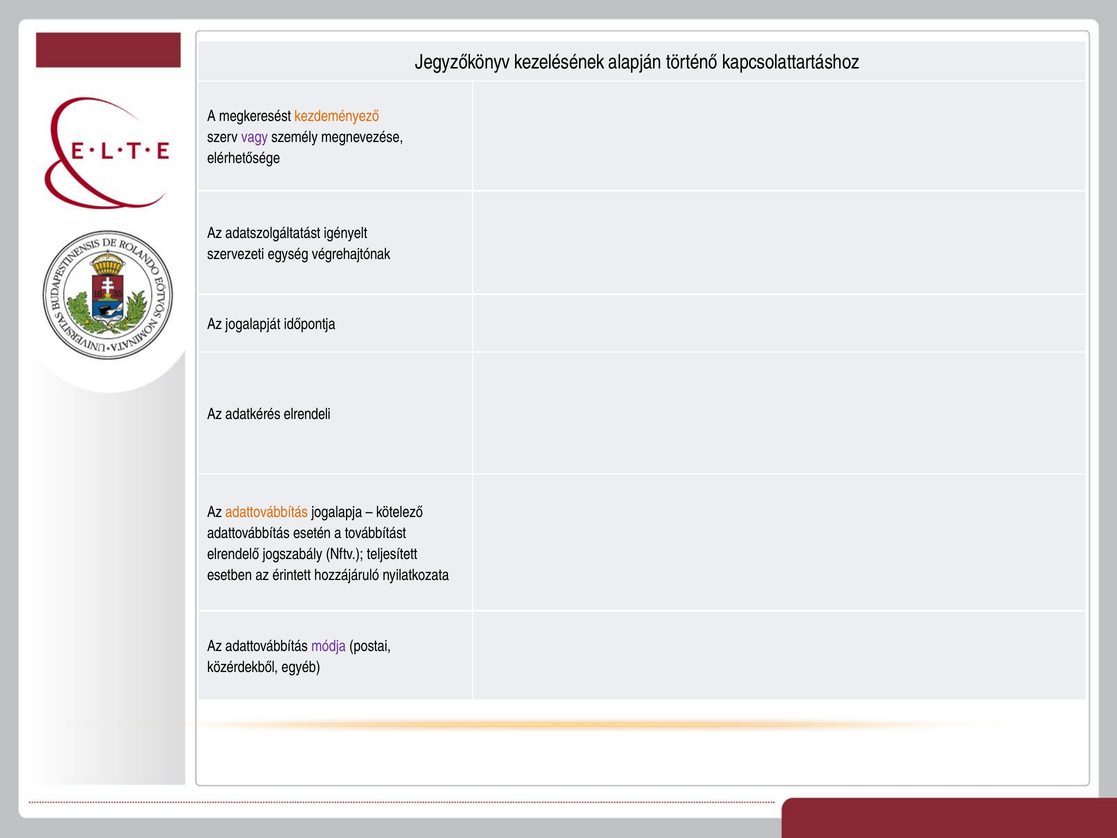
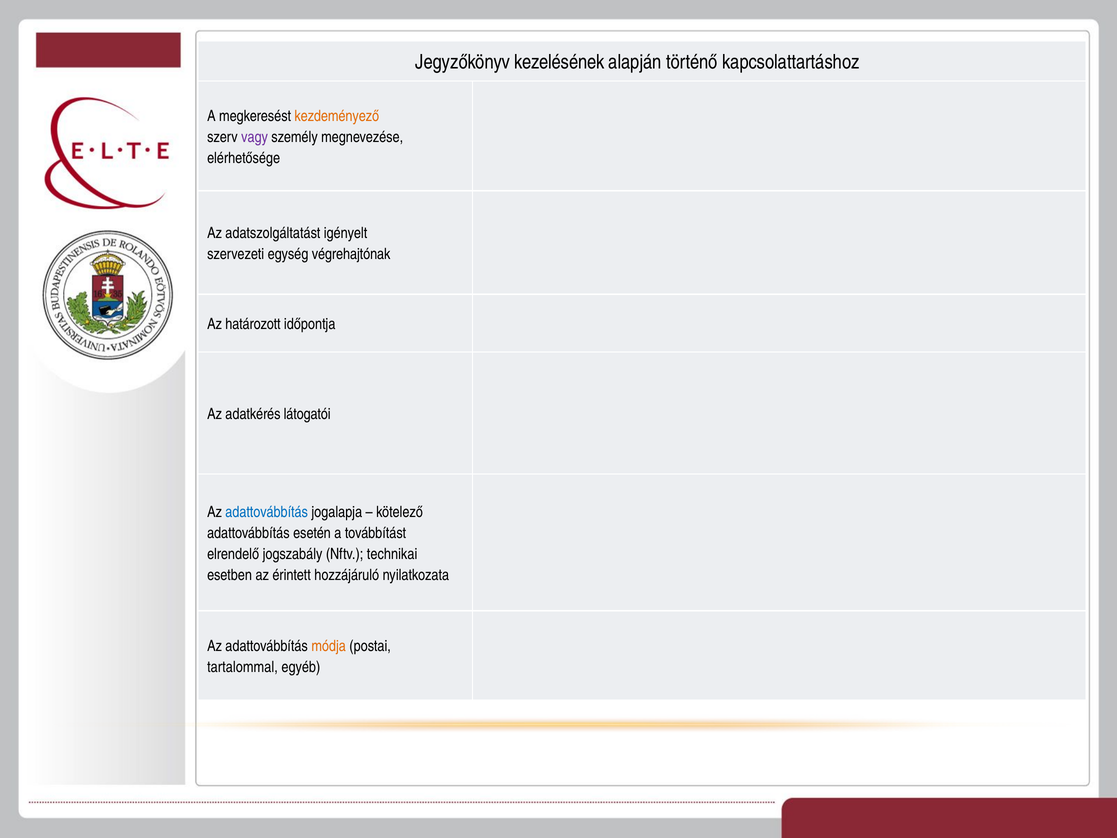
jogalapját: jogalapját -> határozott
elrendeli: elrendeli -> látogatói
adattovábbítás at (267, 512) colour: orange -> blue
teljesített: teljesített -> technikai
módja colour: purple -> orange
közérdekből: közérdekből -> tartalommal
